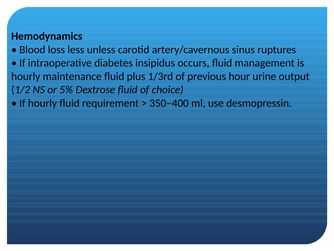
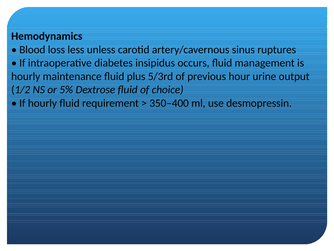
1/3rd: 1/3rd -> 5/3rd
